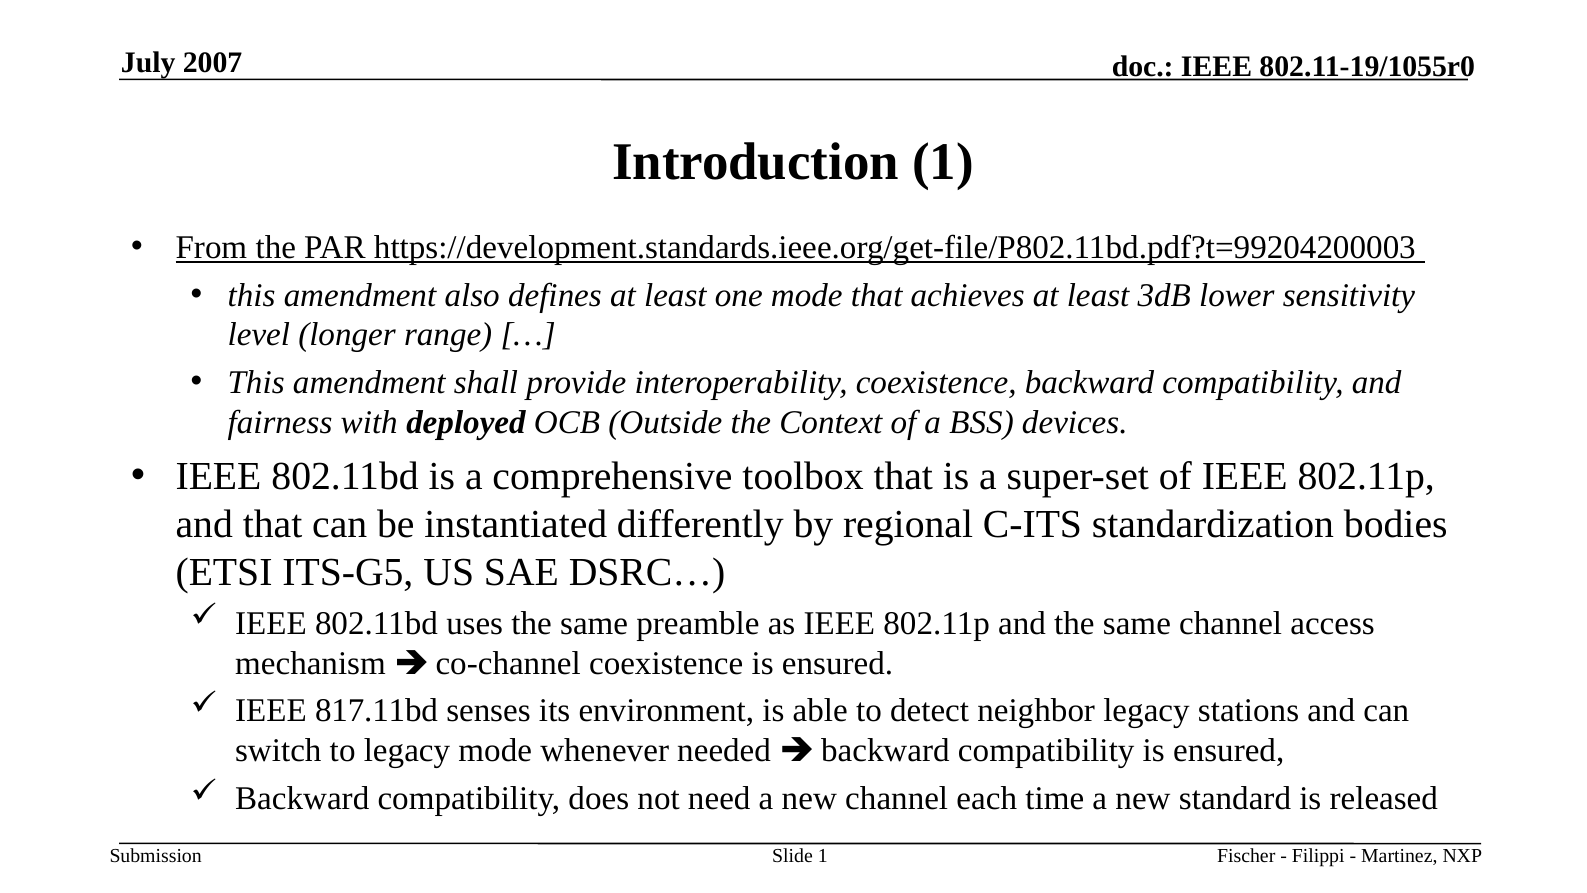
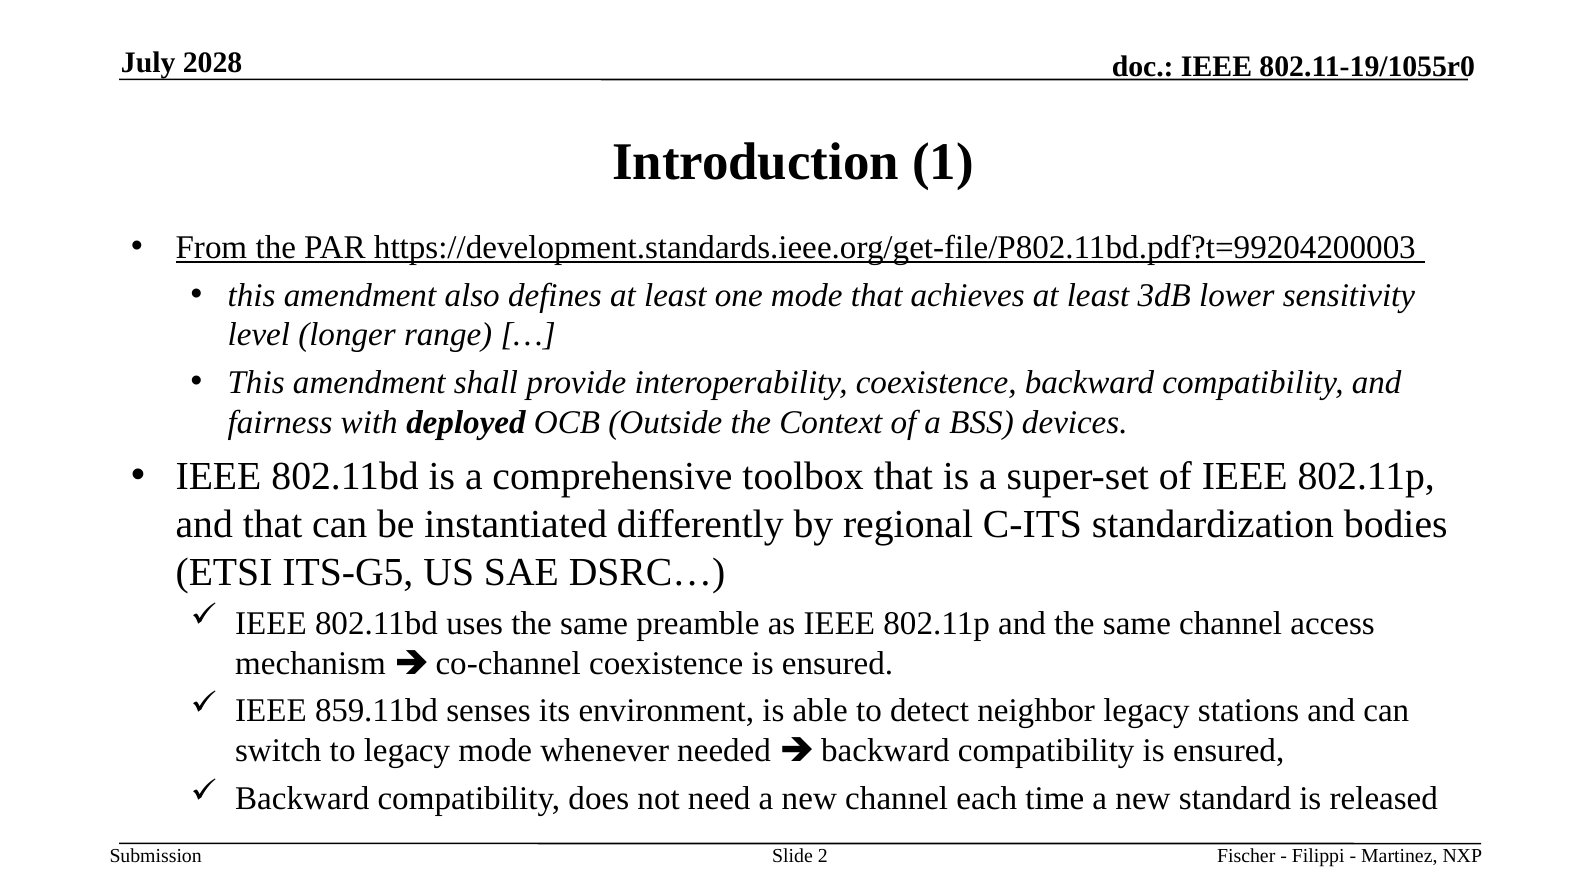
2007: 2007 -> 2028
817.11bd: 817.11bd -> 859.11bd
Slide 1: 1 -> 2
